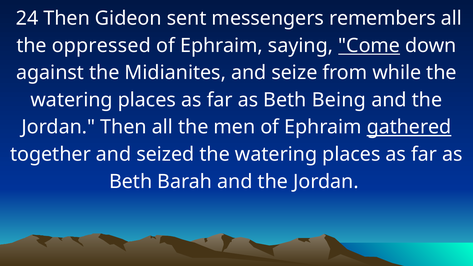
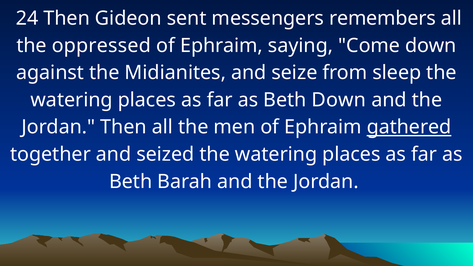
Come underline: present -> none
while: while -> sleep
Beth Being: Being -> Down
